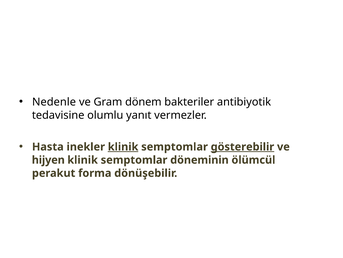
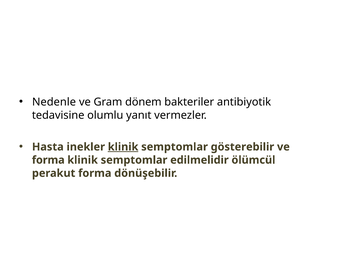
gösterebilir underline: present -> none
hijyen at (48, 160): hijyen -> forma
döneminin: döneminin -> edilmelidir
